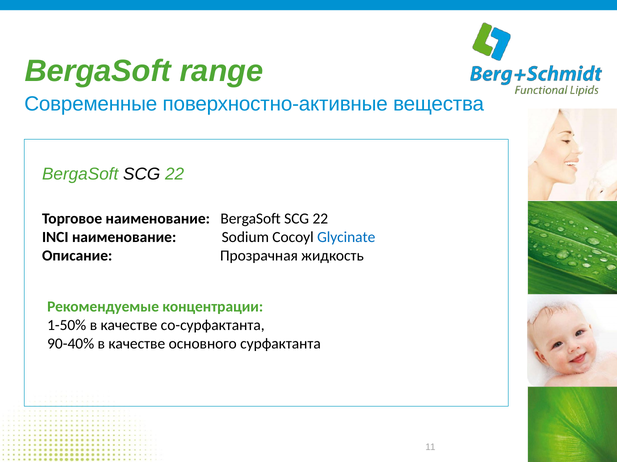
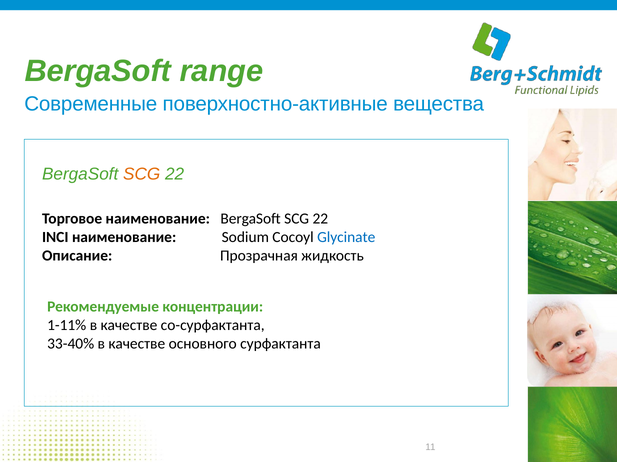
SCG at (142, 175) colour: black -> orange
1-50%: 1-50% -> 1-11%
90-40%: 90-40% -> 33-40%
